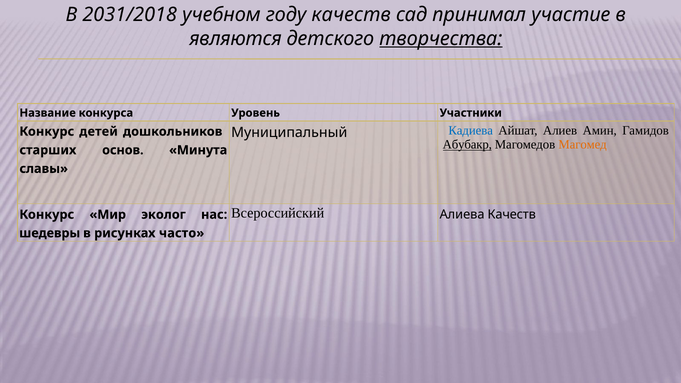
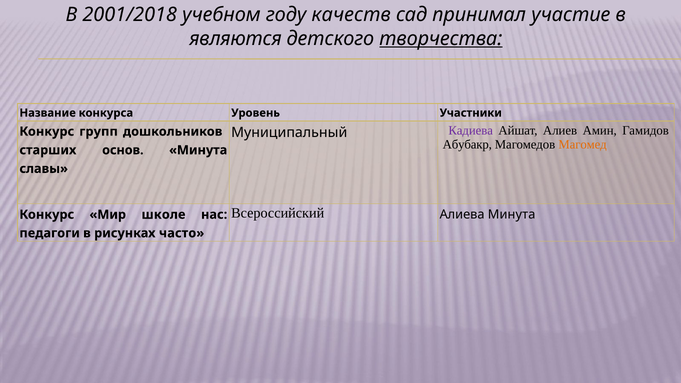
2031/2018: 2031/2018 -> 2001/2018
Кадиева colour: blue -> purple
детей: детей -> групп
Абубакр underline: present -> none
Алиева Качеств: Качеств -> Минута
эколог: эколог -> школе
шедевры: шедевры -> педагоги
